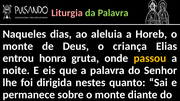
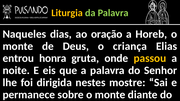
Liturgia colour: pink -> yellow
aleluia: aleluia -> oração
quanto: quanto -> mostre
